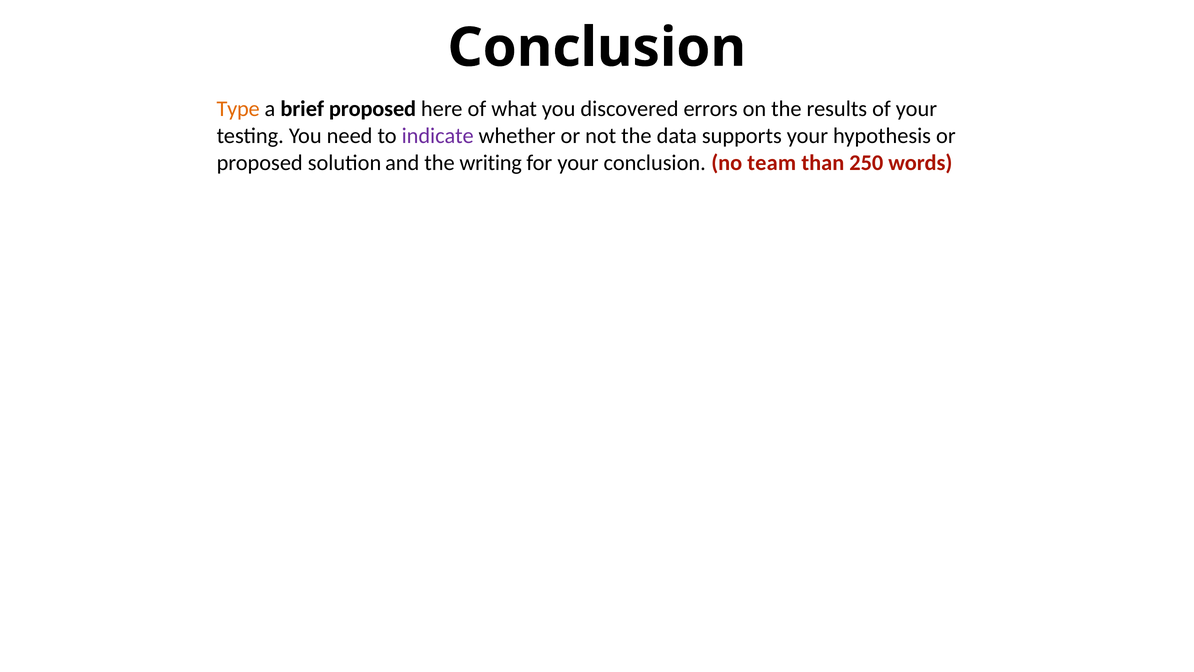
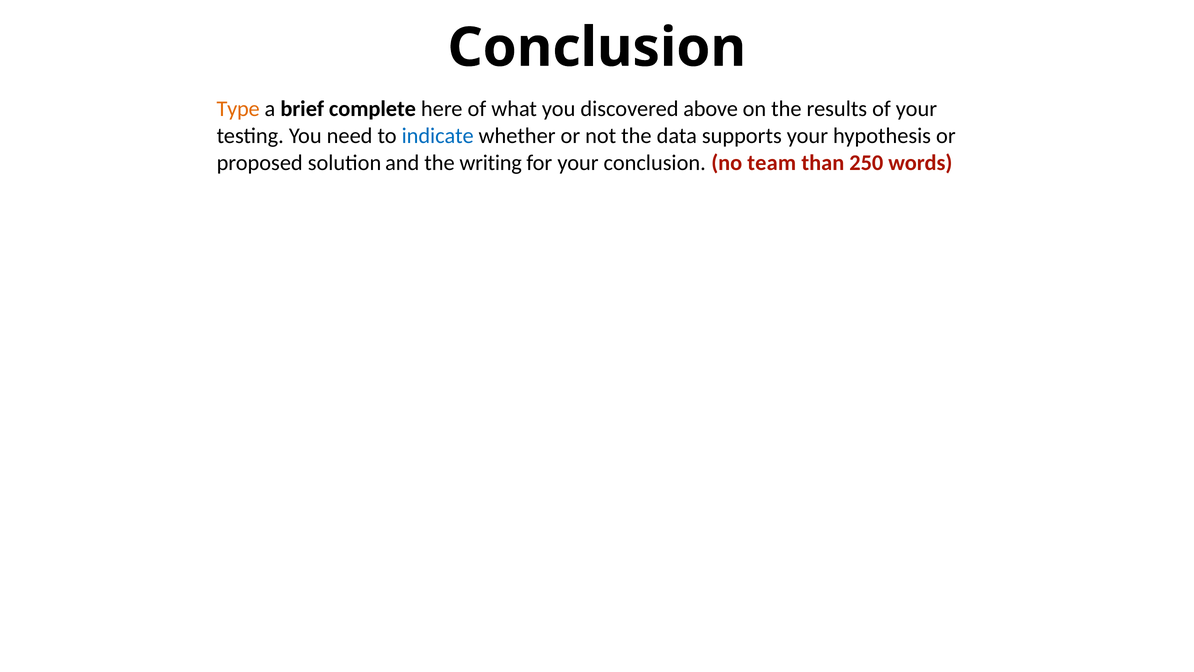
brief proposed: proposed -> complete
errors: errors -> above
indicate colour: purple -> blue
